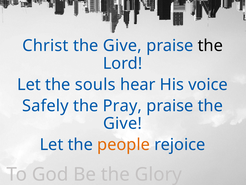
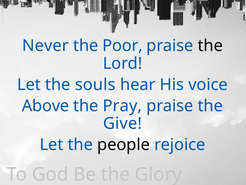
Christ: Christ -> Never
Give at (122, 46): Give -> Poor
Safely: Safely -> Above
people colour: orange -> black
